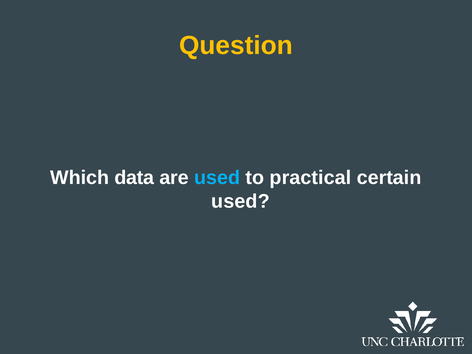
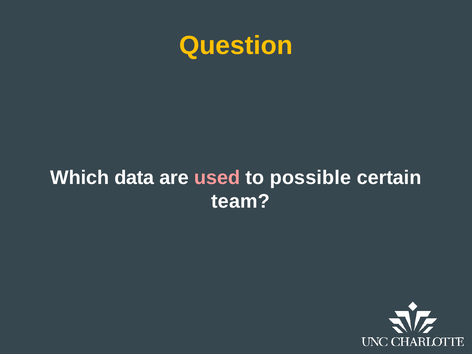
used at (217, 178) colour: light blue -> pink
practical: practical -> possible
used at (240, 201): used -> team
